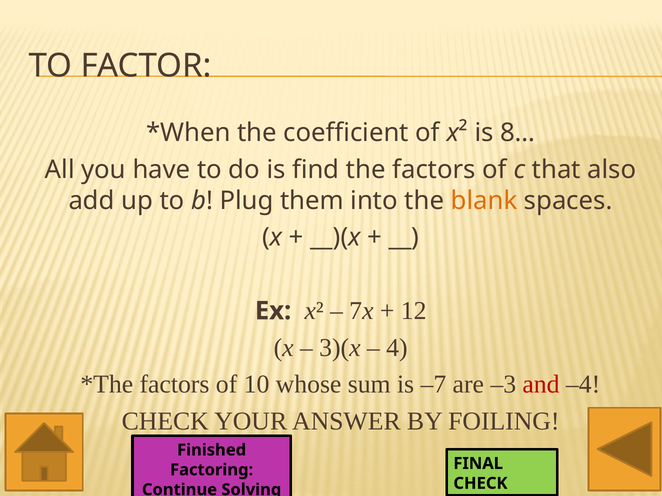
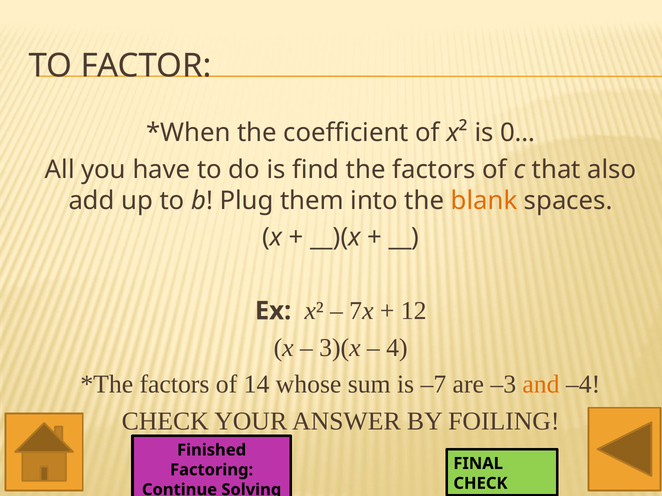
8…: 8… -> 0…
10: 10 -> 14
and colour: red -> orange
